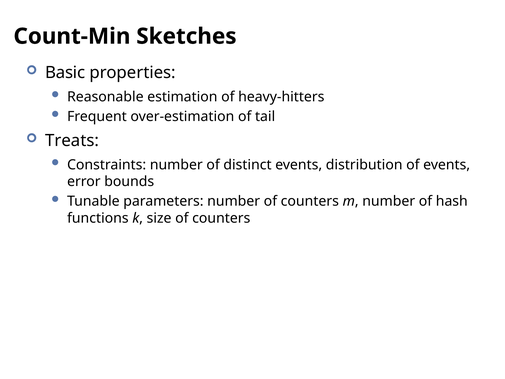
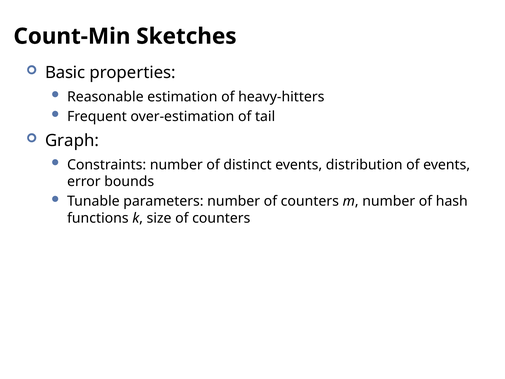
Treats: Treats -> Graph
